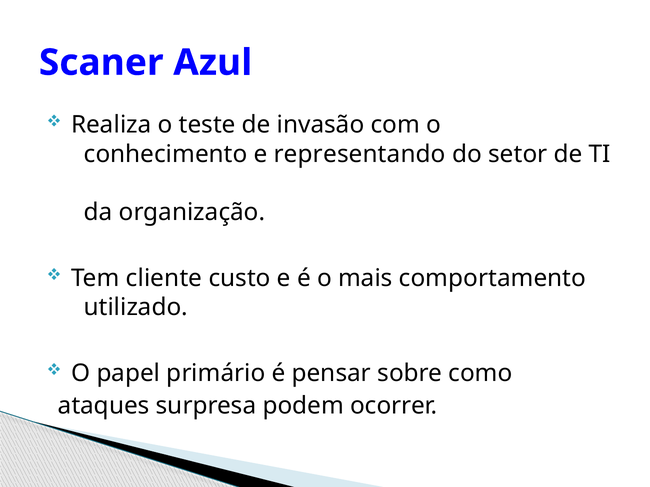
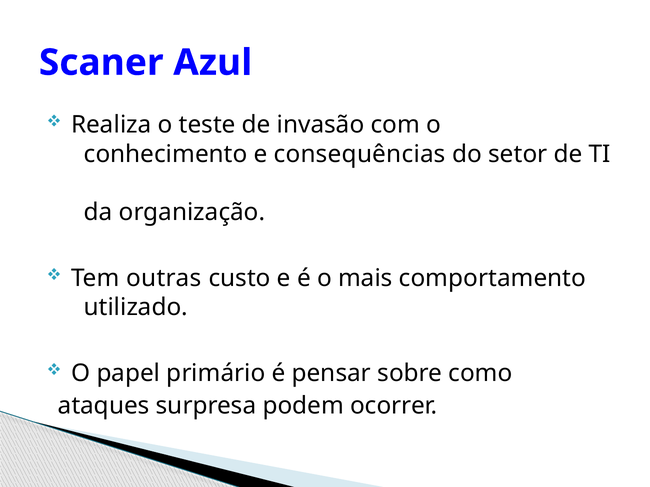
representando: representando -> consequências
cliente: cliente -> outras
